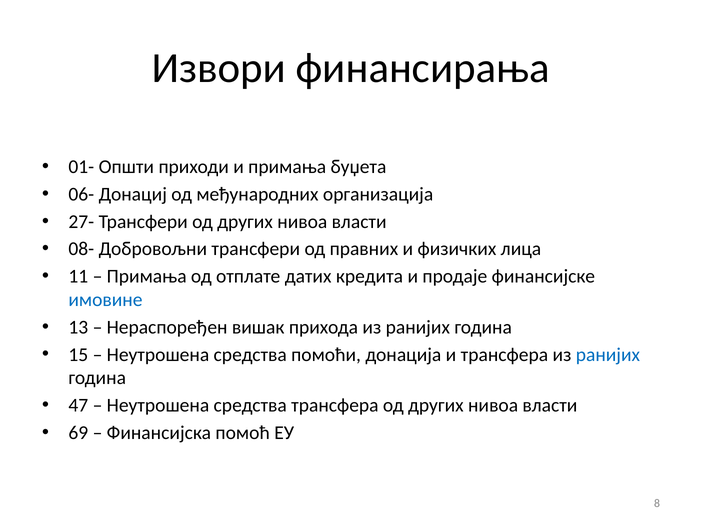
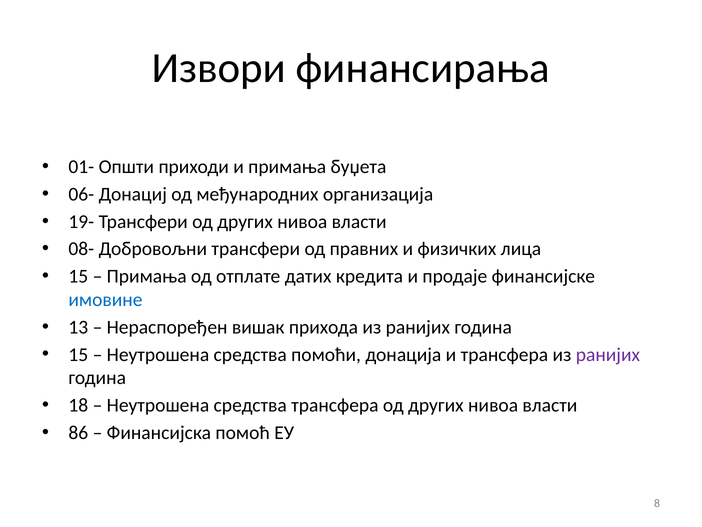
27-: 27- -> 19-
11 at (78, 276): 11 -> 15
ранијих at (608, 354) colour: blue -> purple
47: 47 -> 18
69: 69 -> 86
